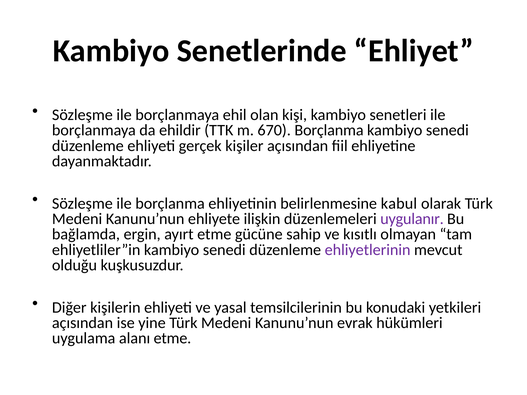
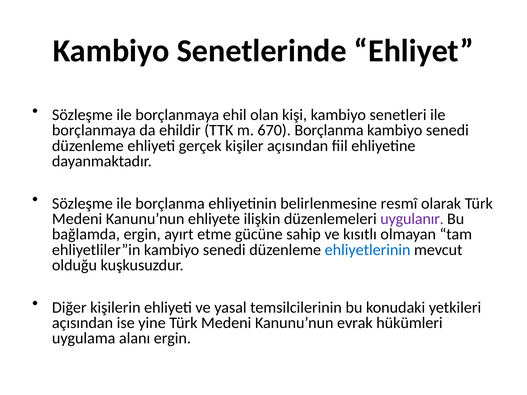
kabul: kabul -> resmî
ehliyetlerinin colour: purple -> blue
alanı etme: etme -> ergin
